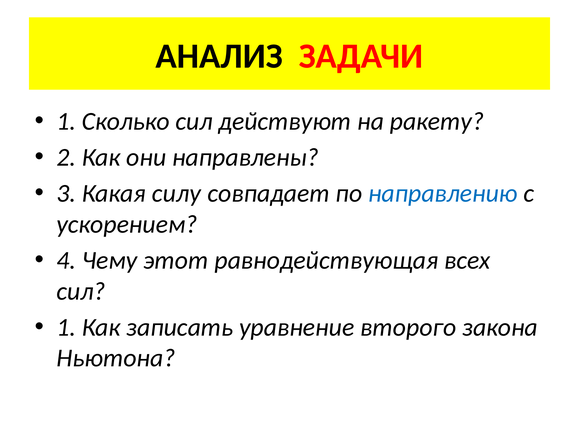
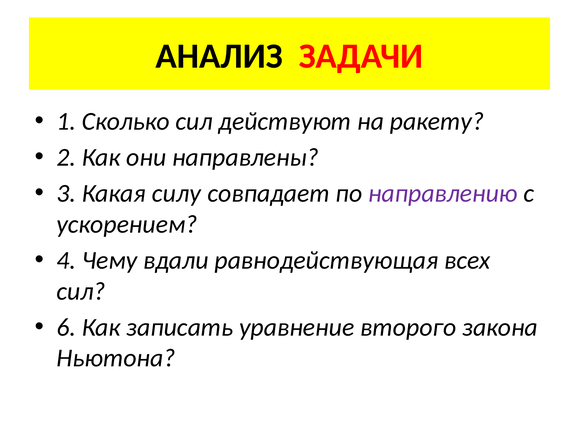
направлению colour: blue -> purple
этот: этот -> вдали
1 at (66, 327): 1 -> 6
